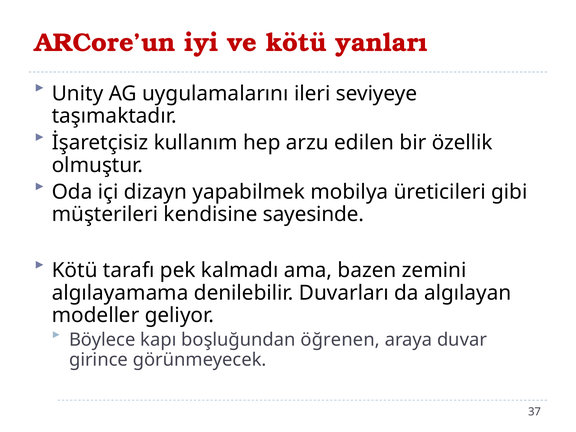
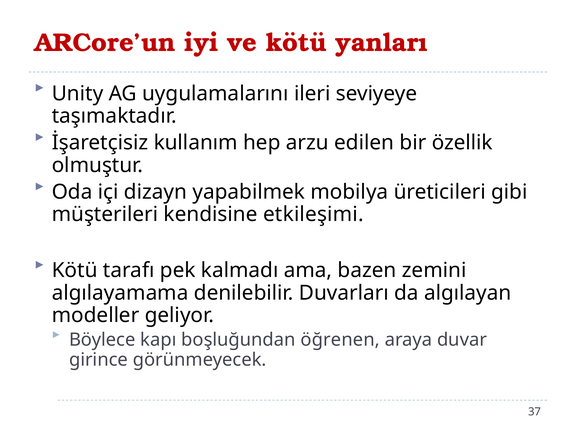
sayesinde: sayesinde -> etkileşimi
